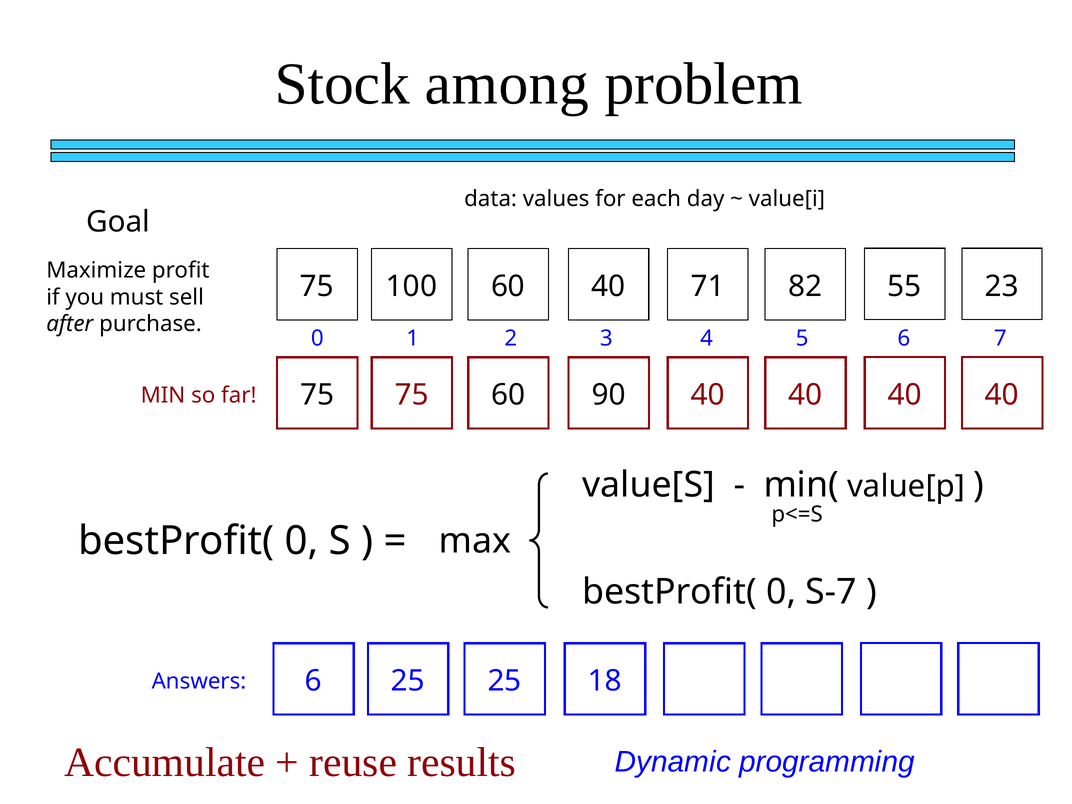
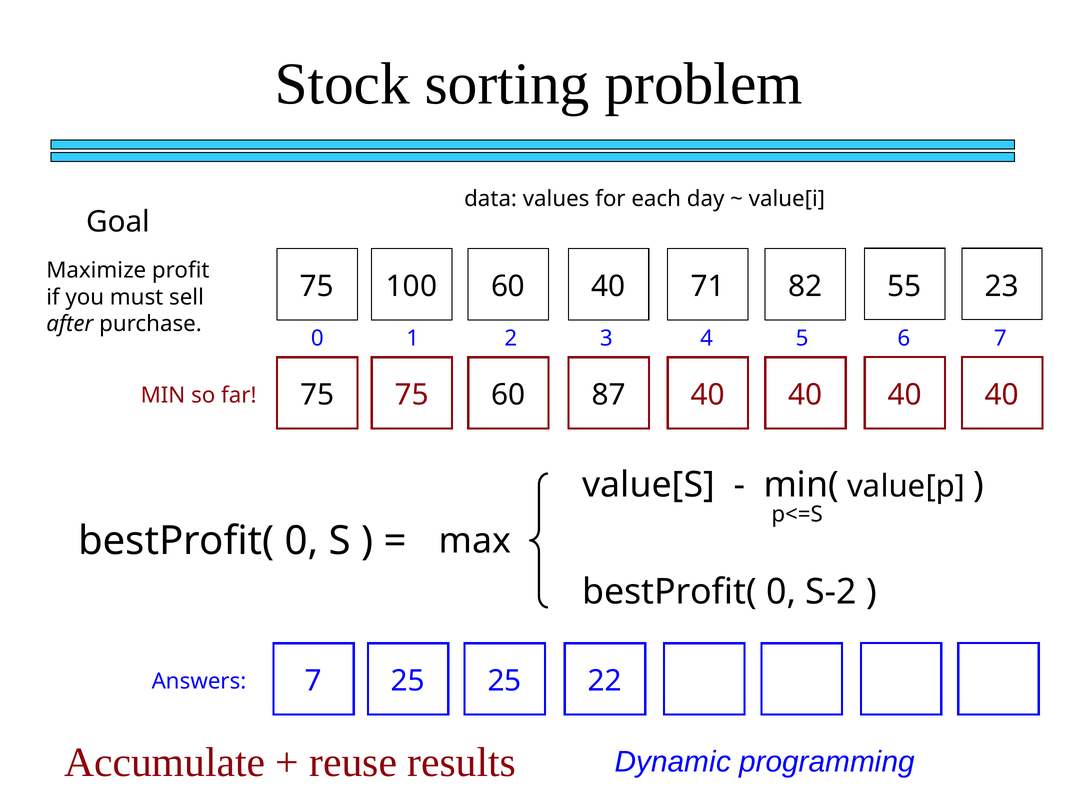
among: among -> sorting
90: 90 -> 87
S-7: S-7 -> S-2
Answers 6: 6 -> 7
18: 18 -> 22
